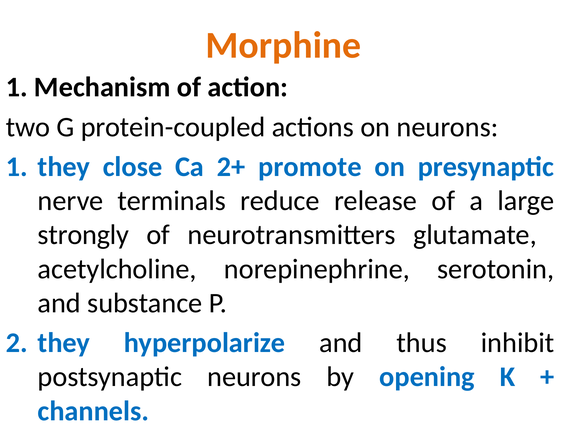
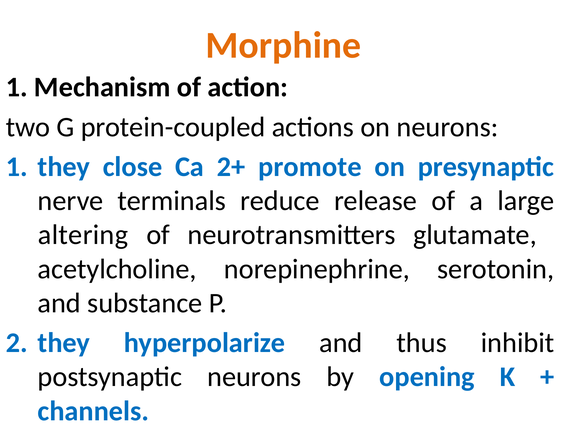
strongly: strongly -> altering
